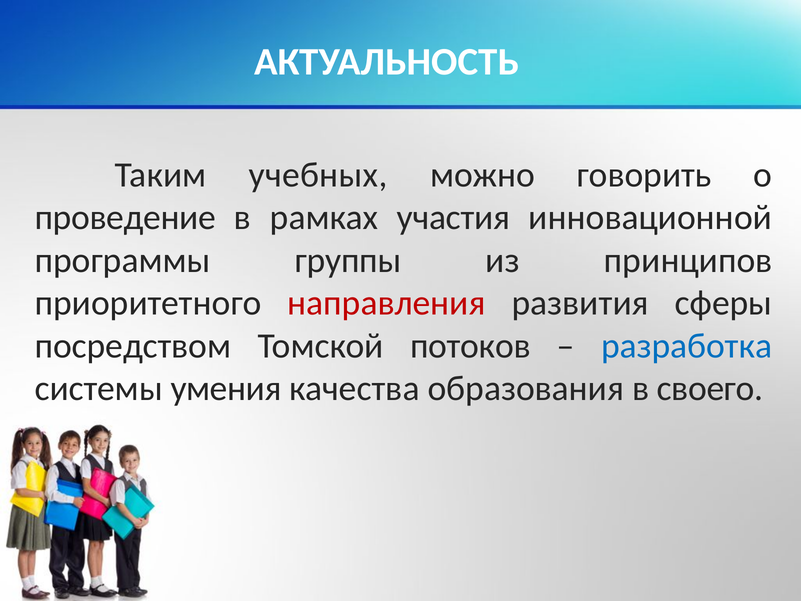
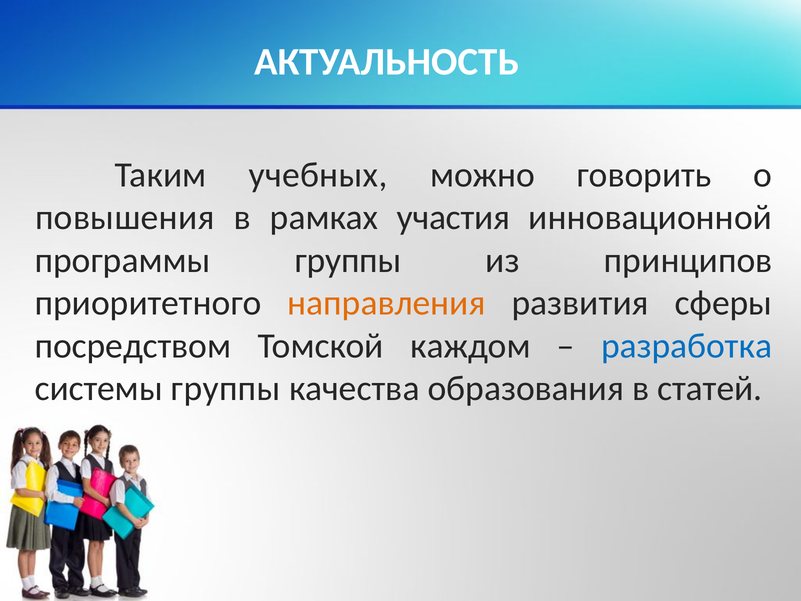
проведение: проведение -> повышения
направления colour: red -> orange
потоков: потоков -> каждом
системы умения: умения -> группы
своего: своего -> статей
